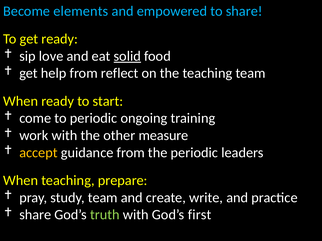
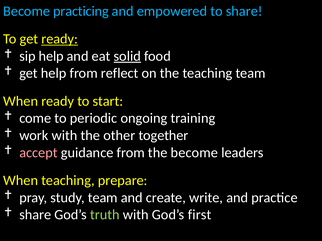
elements: elements -> practicing
ready at (60, 39) underline: none -> present
sip love: love -> help
measure: measure -> together
accept colour: yellow -> pink
the periodic: periodic -> become
